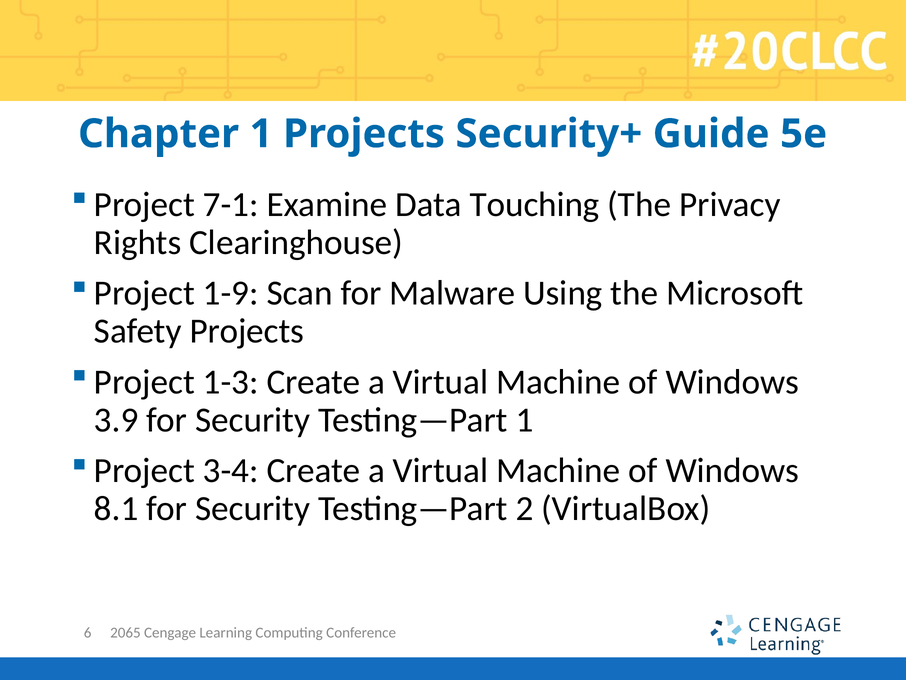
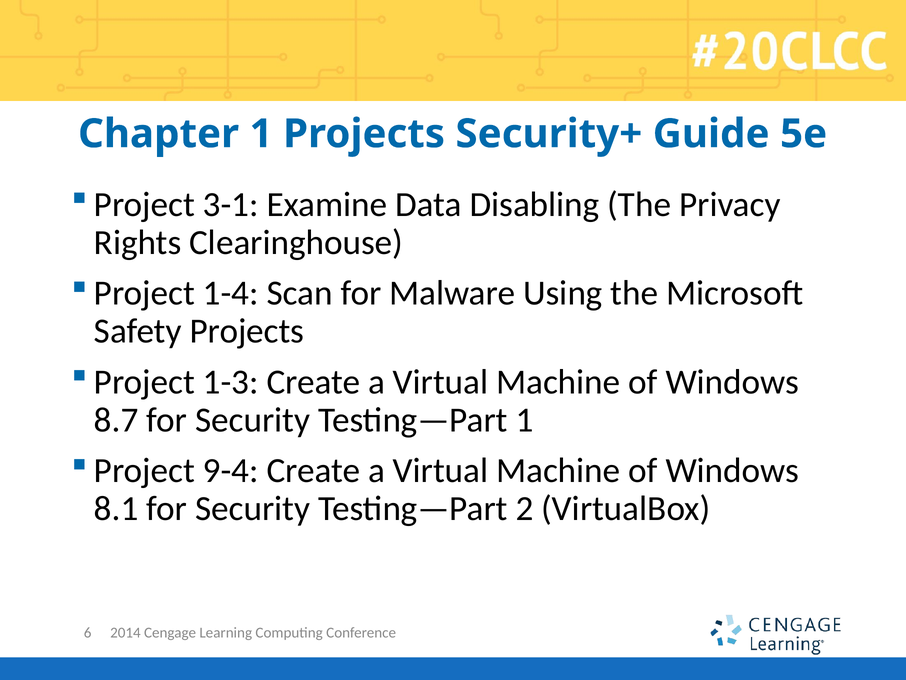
7-1: 7-1 -> 3-1
Touching: Touching -> Disabling
1-9: 1-9 -> 1-4
3.9: 3.9 -> 8.7
3-4: 3-4 -> 9-4
2065: 2065 -> 2014
